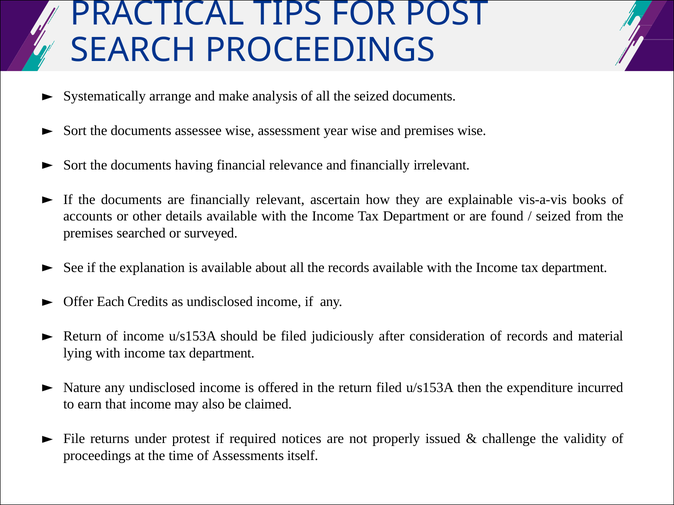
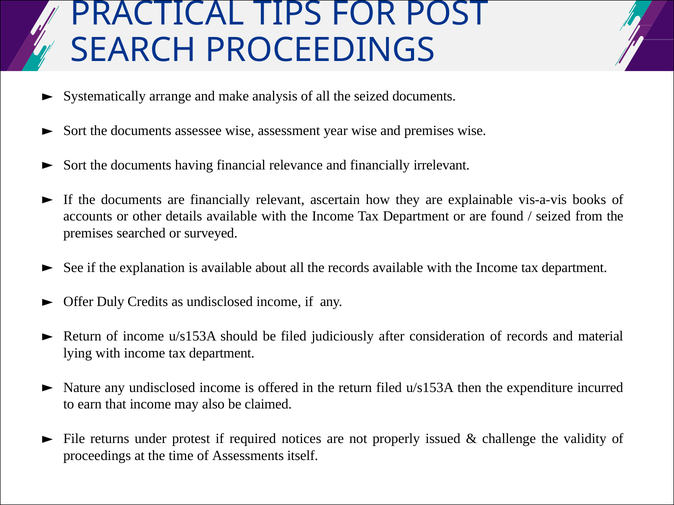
Each: Each -> Duly
